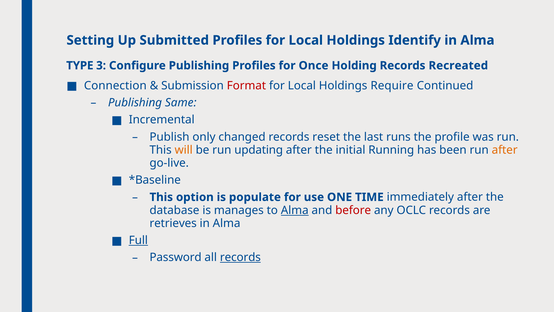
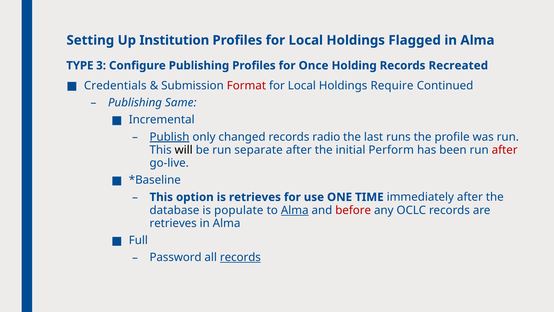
Submitted: Submitted -> Institution
Identify: Identify -> Flagged
Connection: Connection -> Credentials
Publish underline: none -> present
reset: reset -> radio
will colour: orange -> black
updating: updating -> separate
Running: Running -> Perform
after at (505, 150) colour: orange -> red
is populate: populate -> retrieves
manages: manages -> populate
Full underline: present -> none
